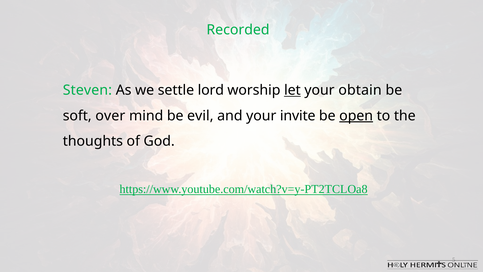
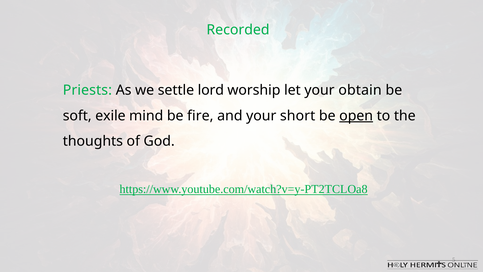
Steven: Steven -> Priests
let underline: present -> none
over: over -> exile
evil: evil -> fire
invite: invite -> short
